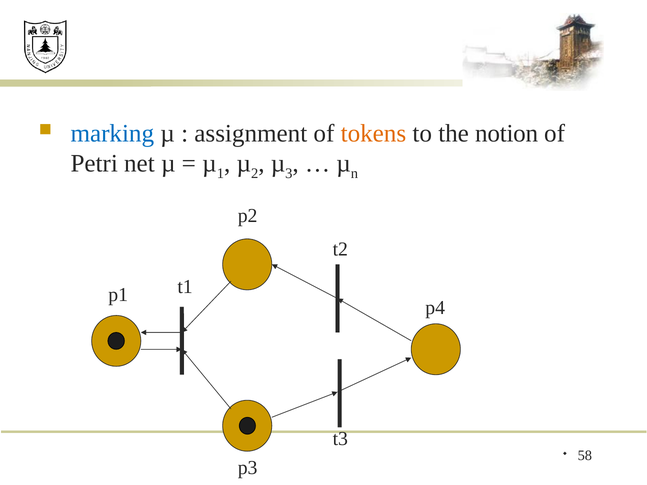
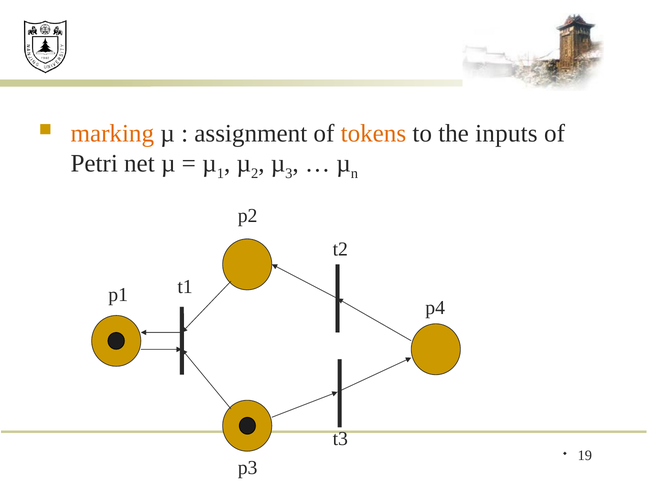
marking colour: blue -> orange
notion: notion -> inputs
58: 58 -> 19
